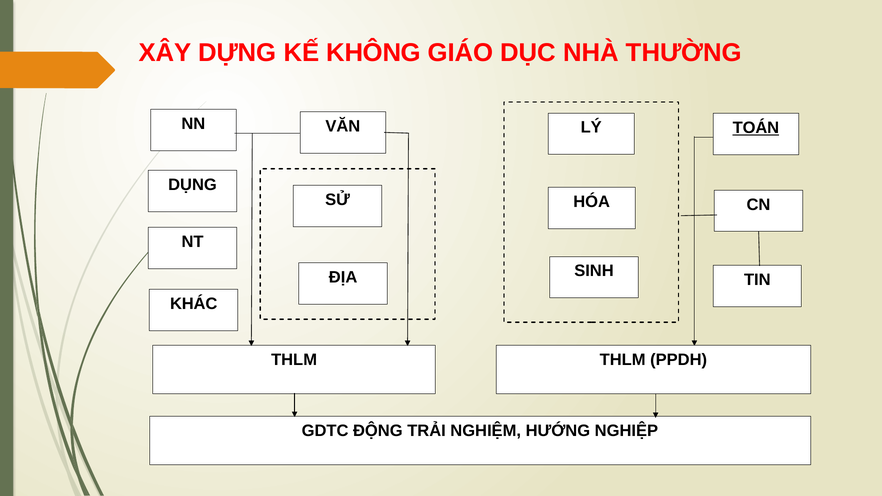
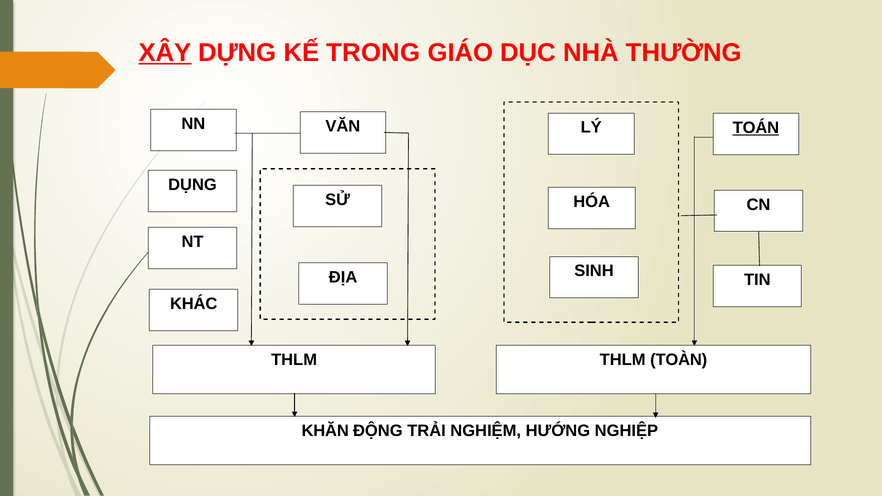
XÂY underline: none -> present
KHÔNG: KHÔNG -> TRONG
PPDH: PPDH -> TOÀN
GDTC: GDTC -> KHĂN
